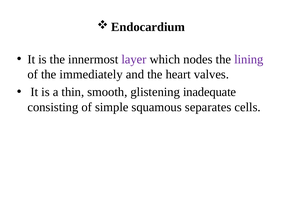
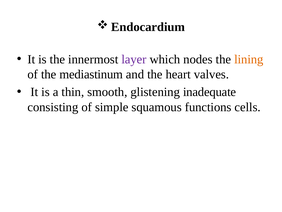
lining colour: purple -> orange
immediately: immediately -> mediastinum
separates: separates -> functions
